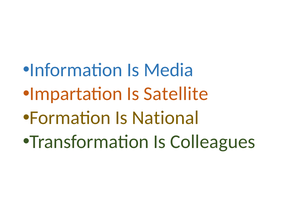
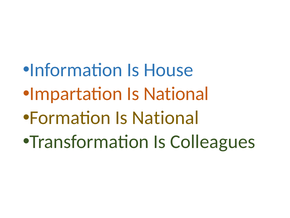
Media: Media -> House
Impartation Is Satellite: Satellite -> National
